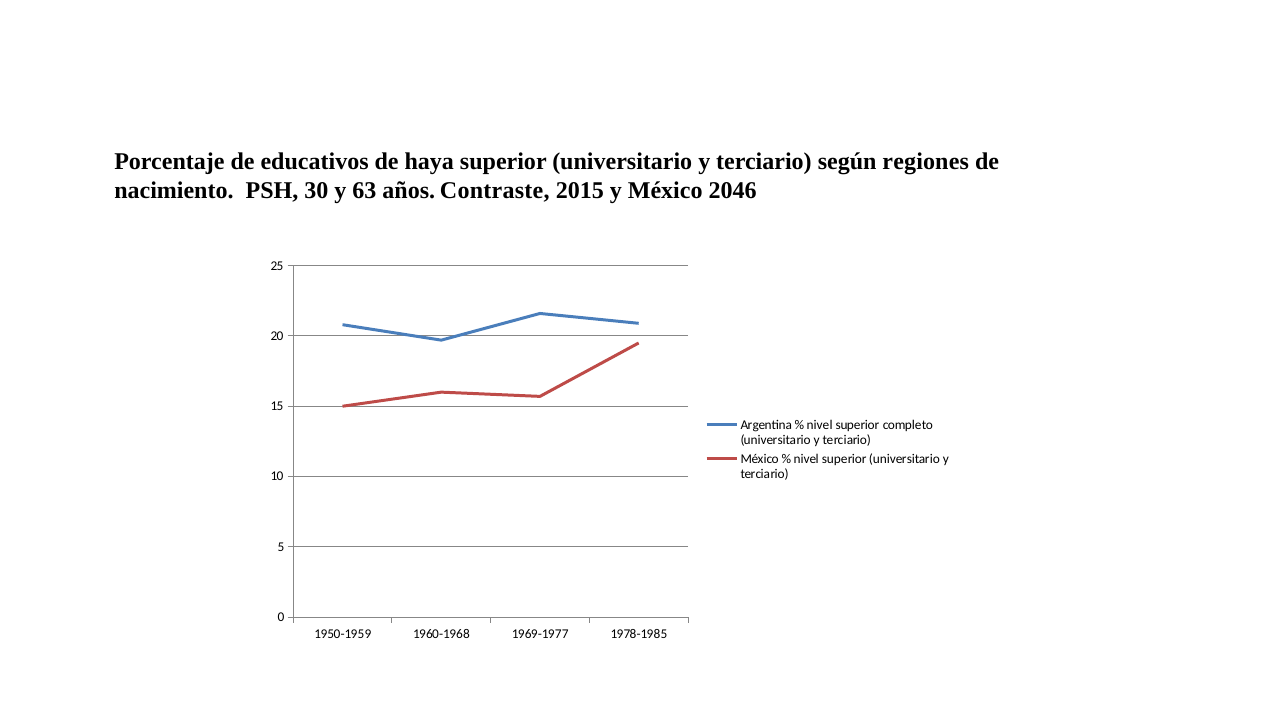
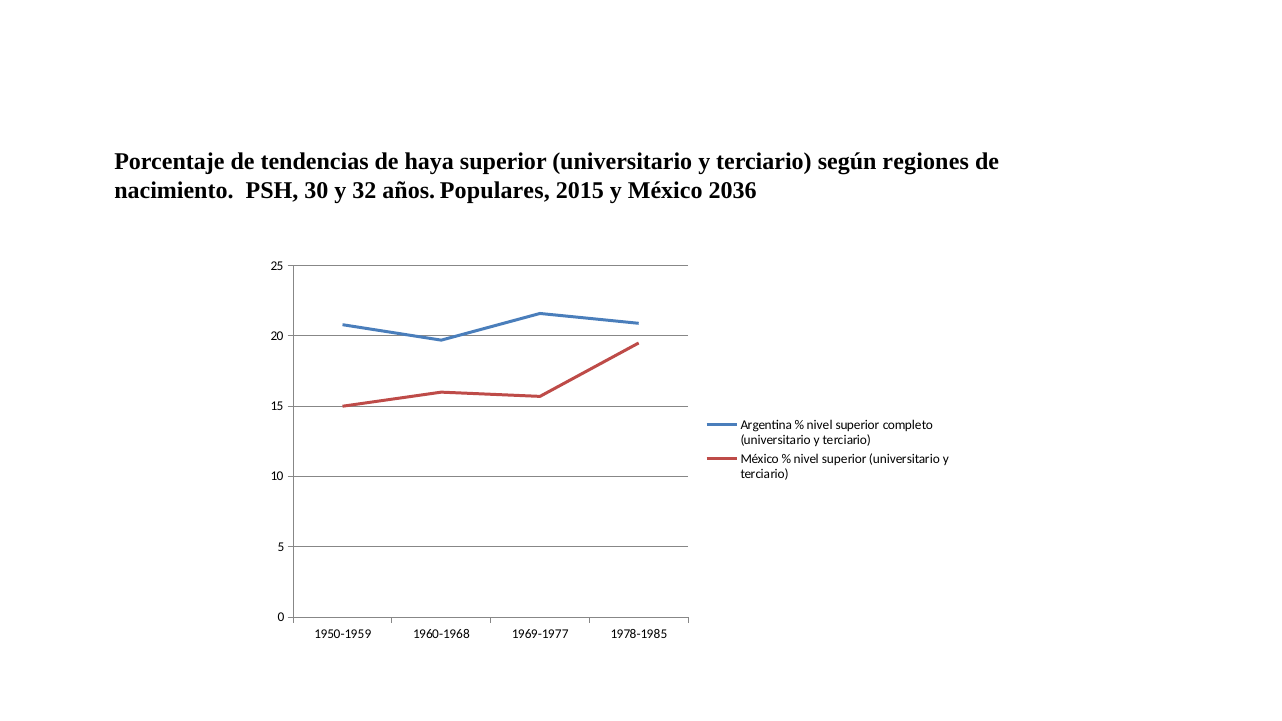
educativos: educativos -> tendencias
63: 63 -> 32
Contraste: Contraste -> Populares
2046: 2046 -> 2036
